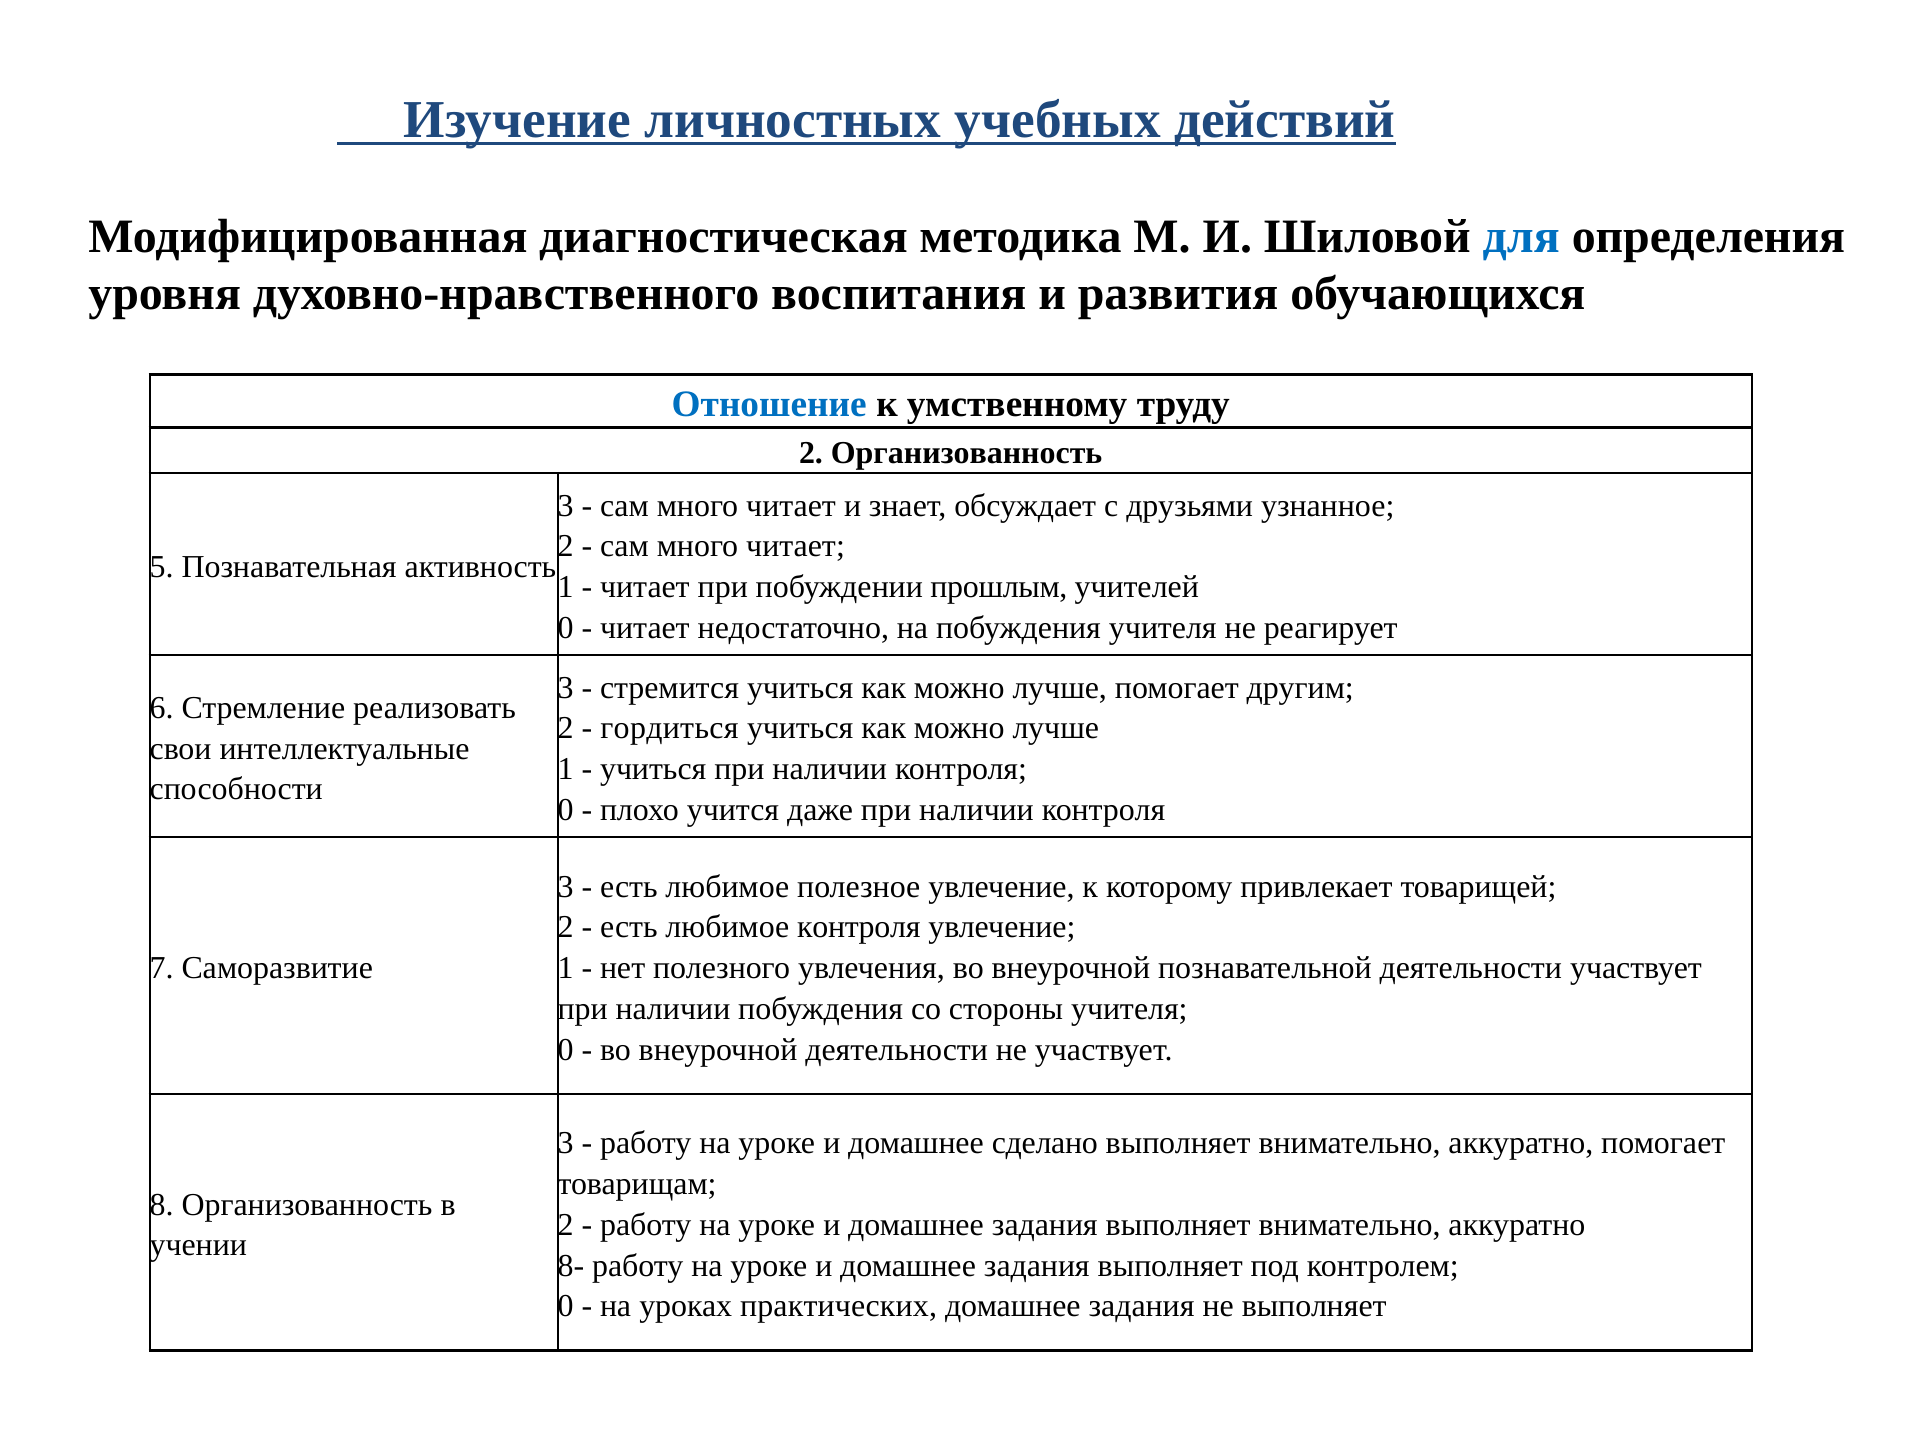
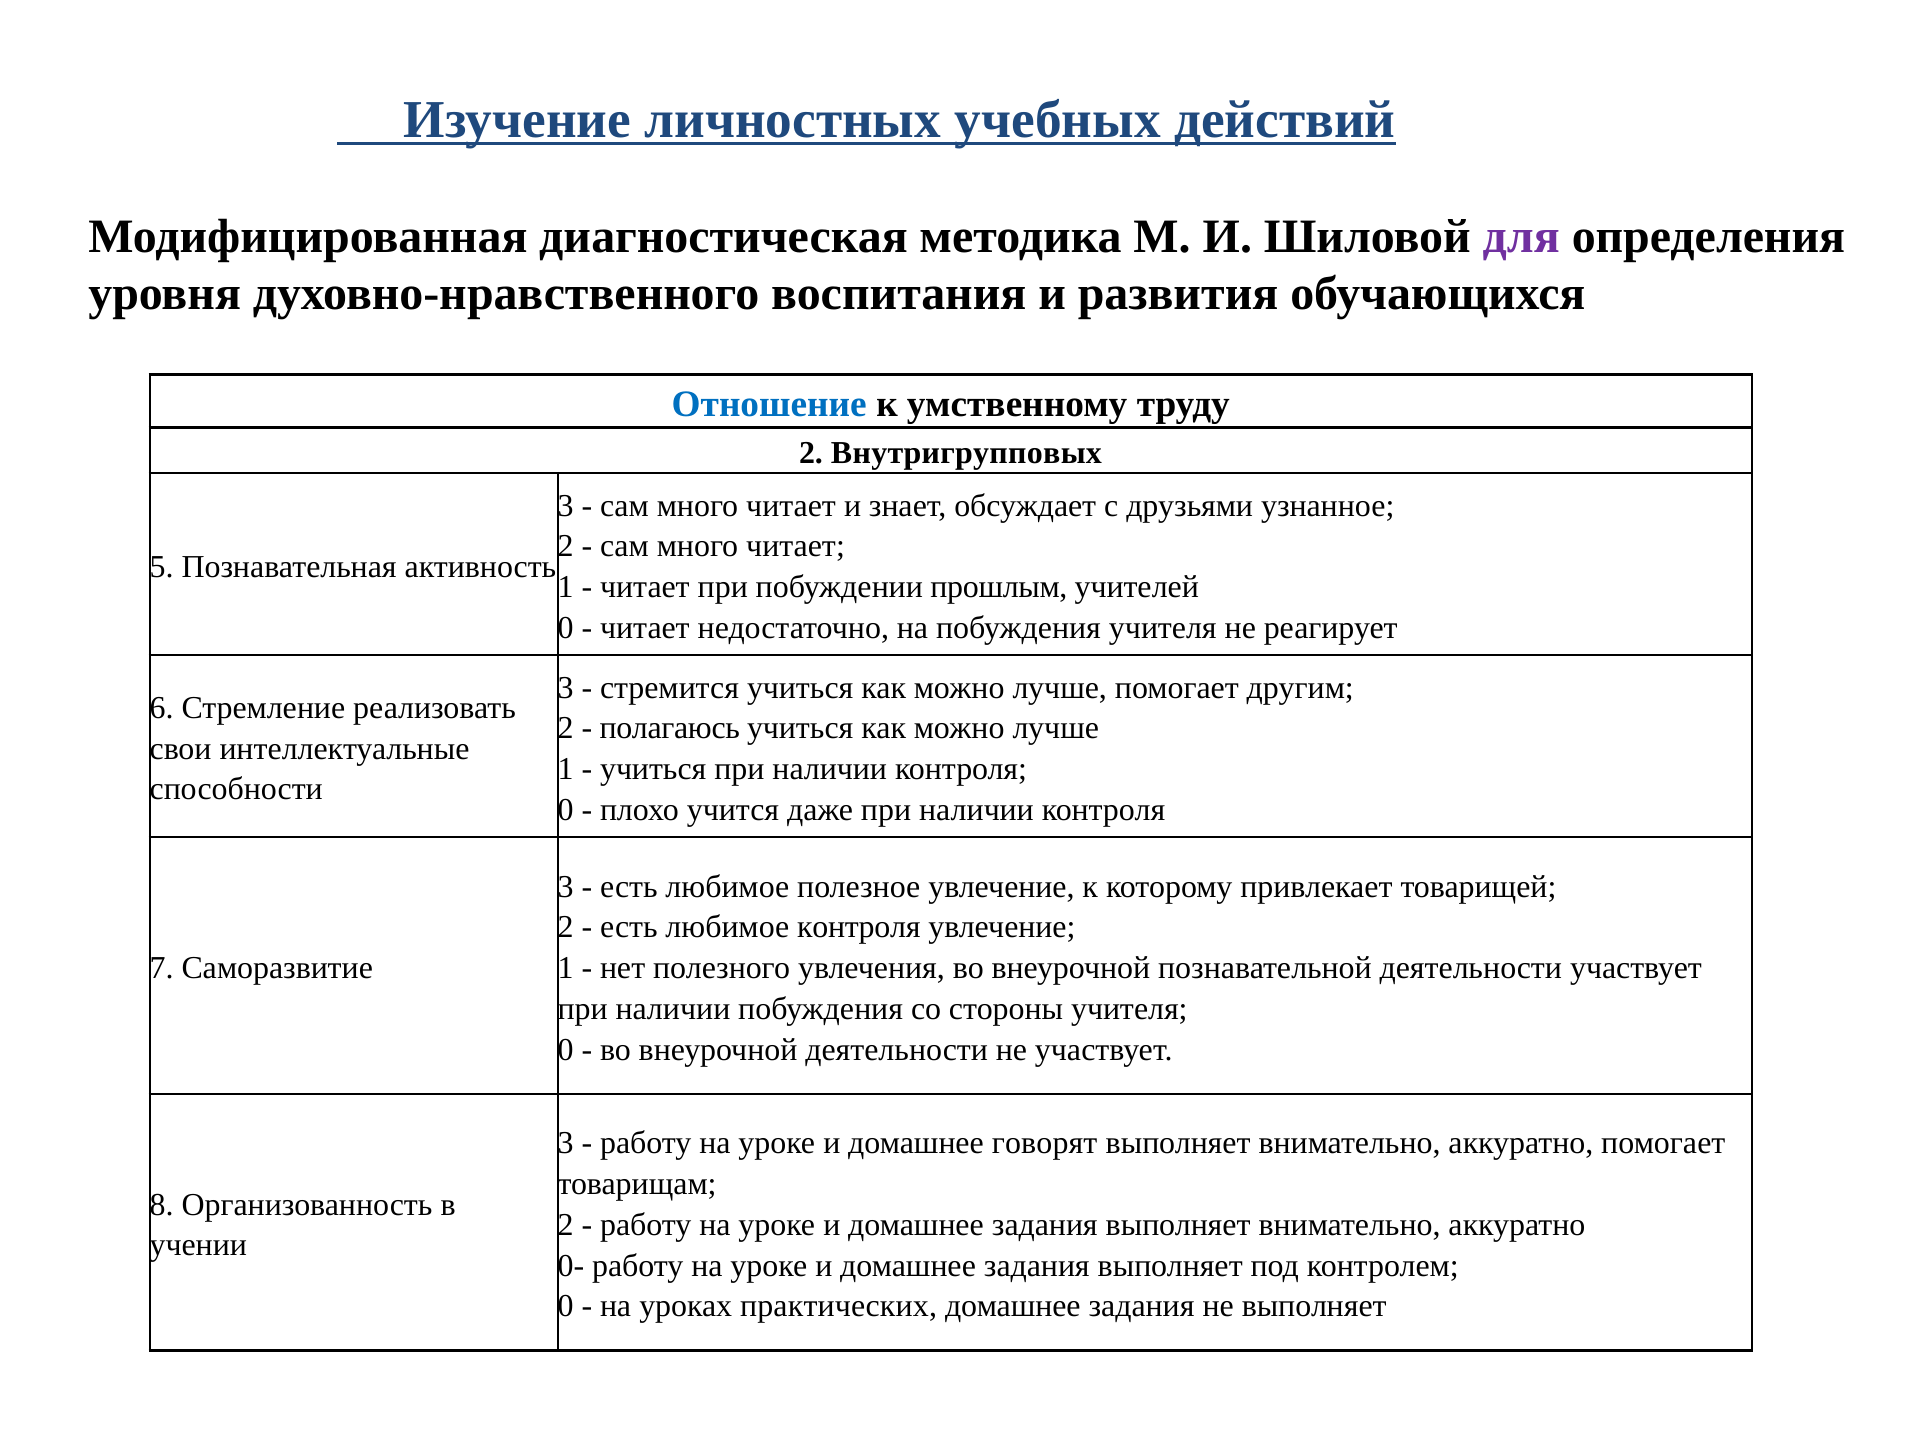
для colour: blue -> purple
2 Организованность: Организованность -> Внутригрупповых
гордиться: гордиться -> полагаюсь
сделано: сделано -> говорят
8-: 8- -> 0-
